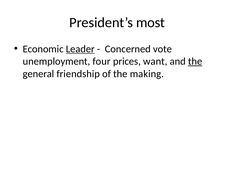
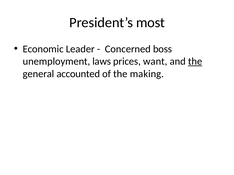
Leader underline: present -> none
vote: vote -> boss
four: four -> laws
friendship: friendship -> accounted
